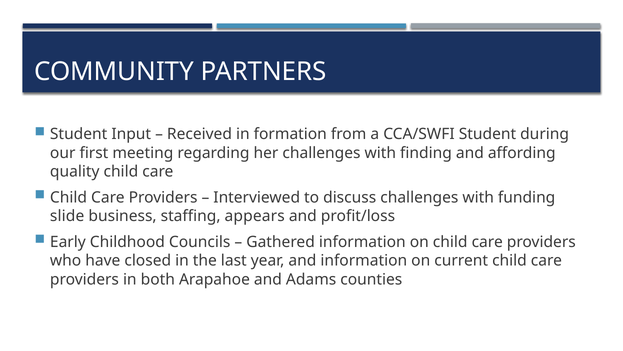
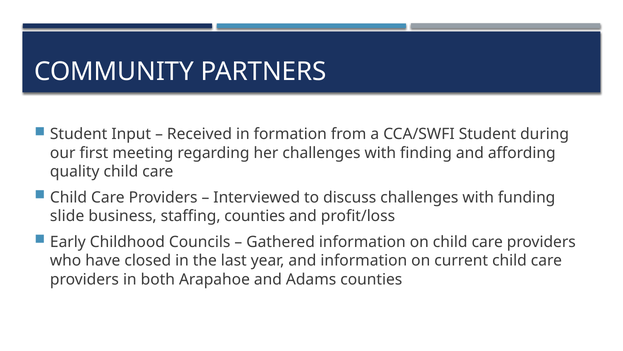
staffing appears: appears -> counties
